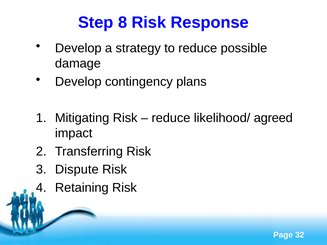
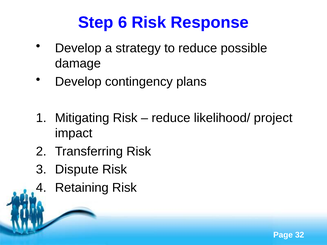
8: 8 -> 6
agreed: agreed -> project
